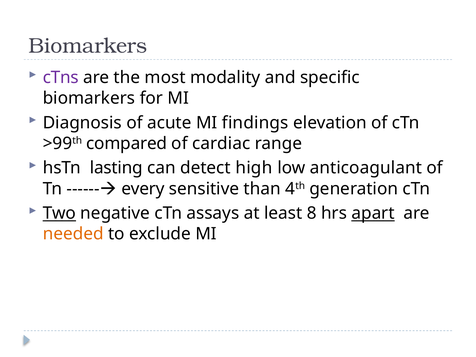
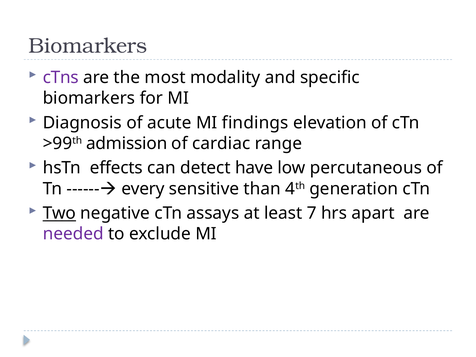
compared: compared -> admission
lasting: lasting -> effects
high: high -> have
anticoagulant: anticoagulant -> percutaneous
8: 8 -> 7
apart underline: present -> none
needed colour: orange -> purple
